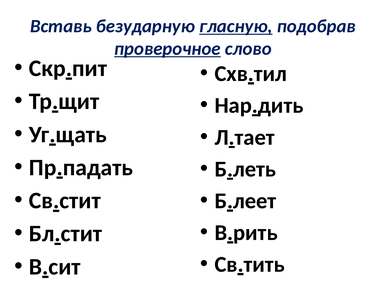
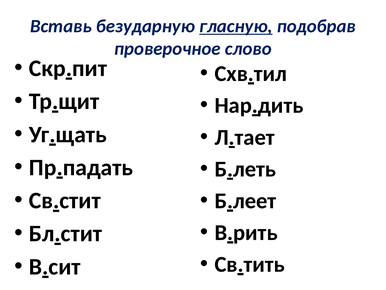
проверочное underline: present -> none
